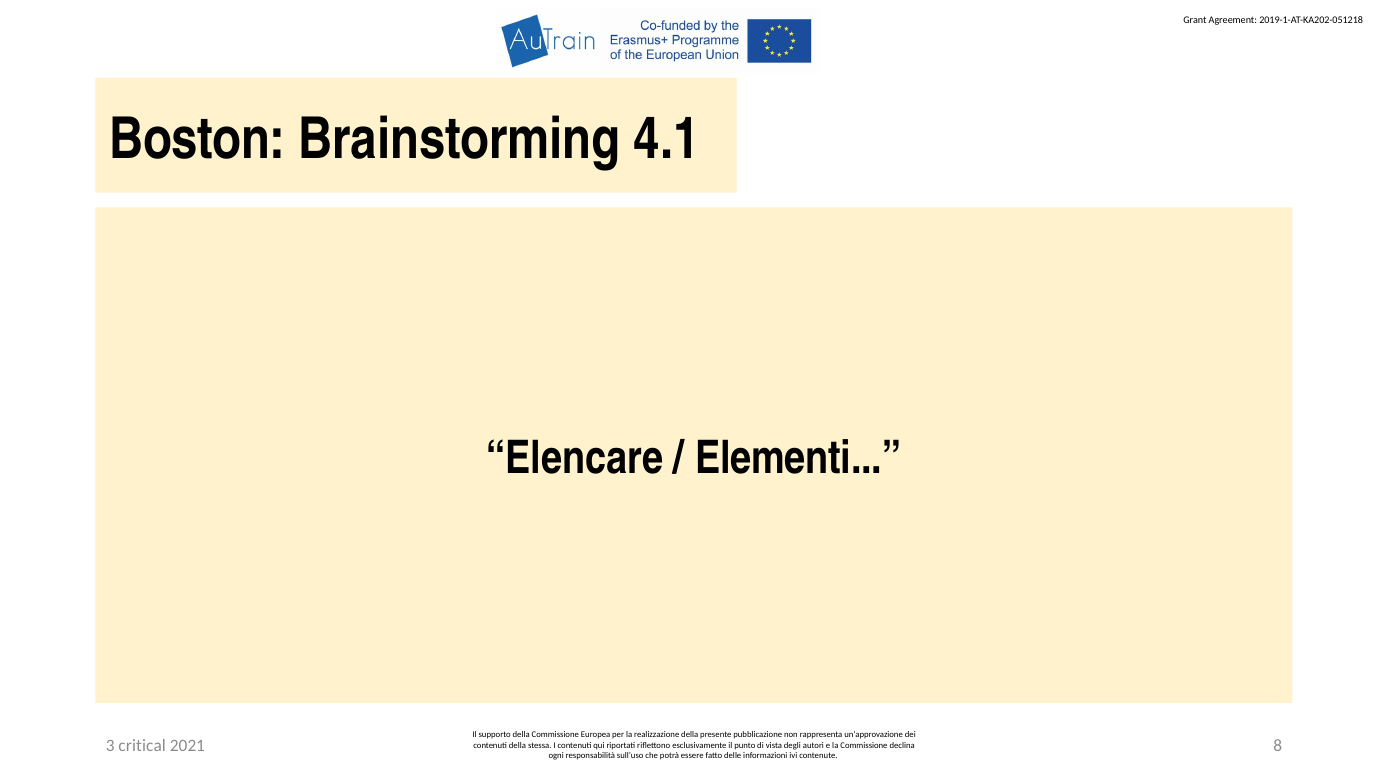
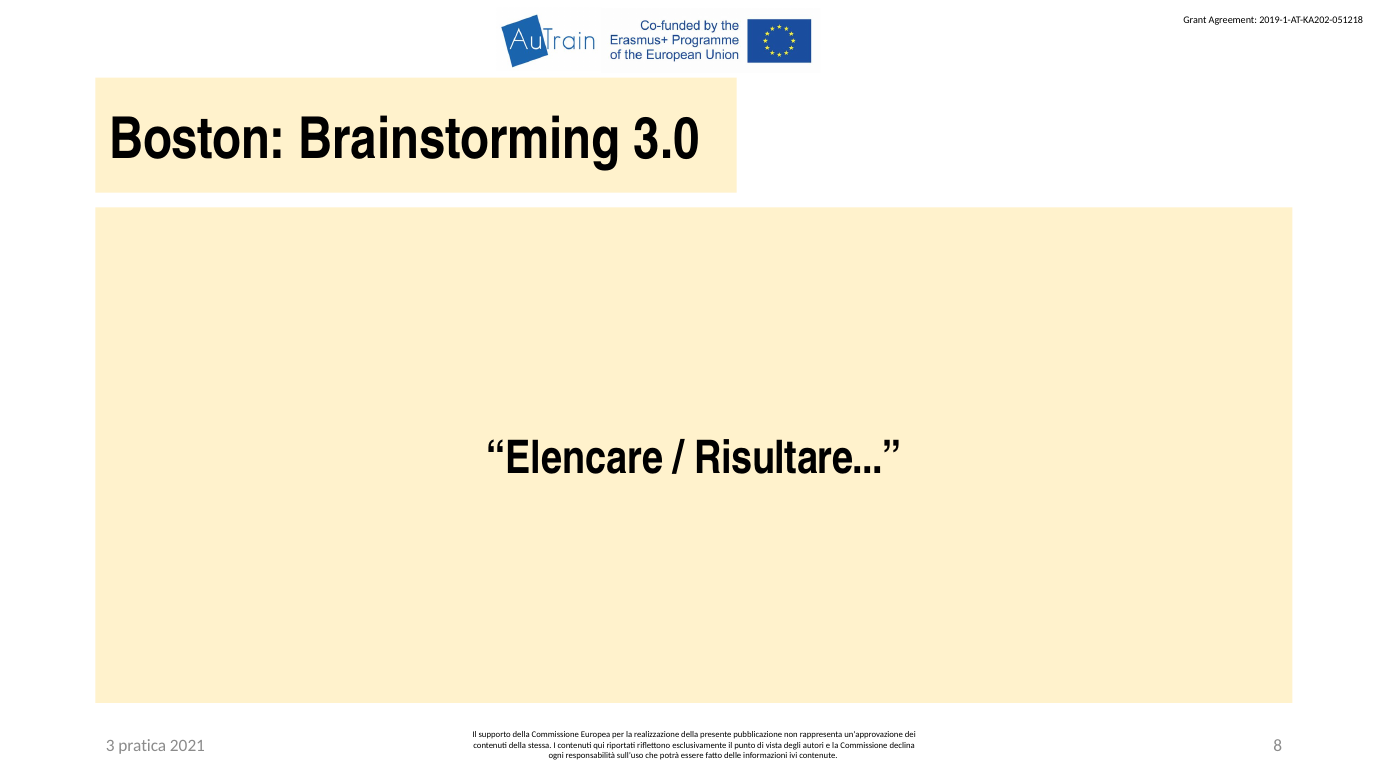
4.1: 4.1 -> 3.0
Elementi: Elementi -> Risultare
critical: critical -> pratica
